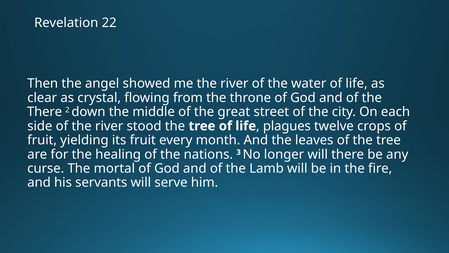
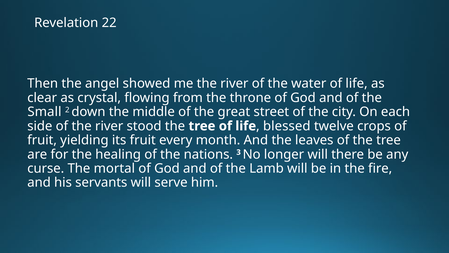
There at (45, 112): There -> Small
plagues: plagues -> blessed
